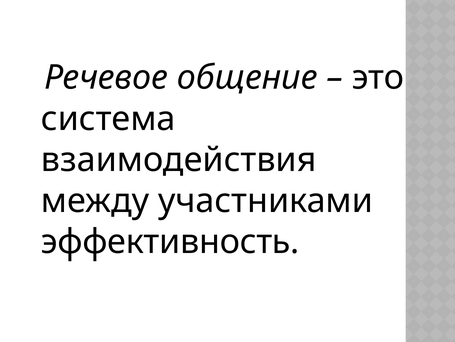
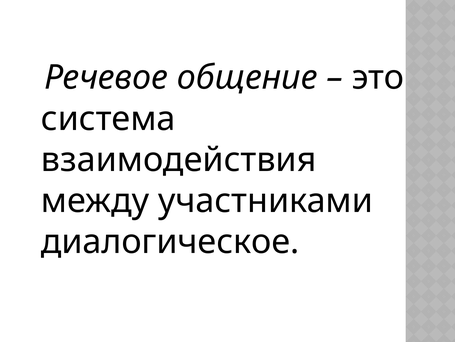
эффективность: эффективность -> диалогическое
